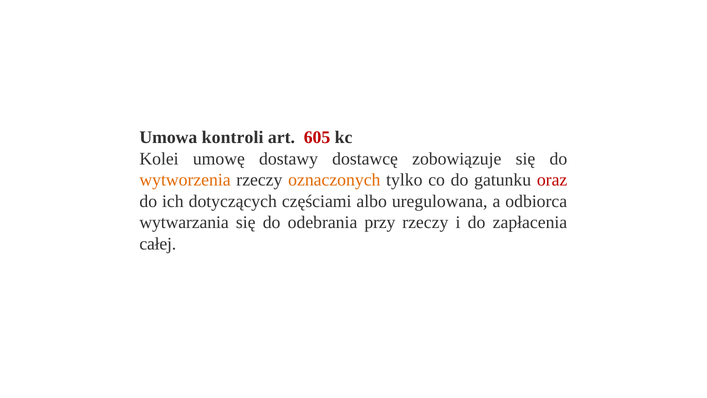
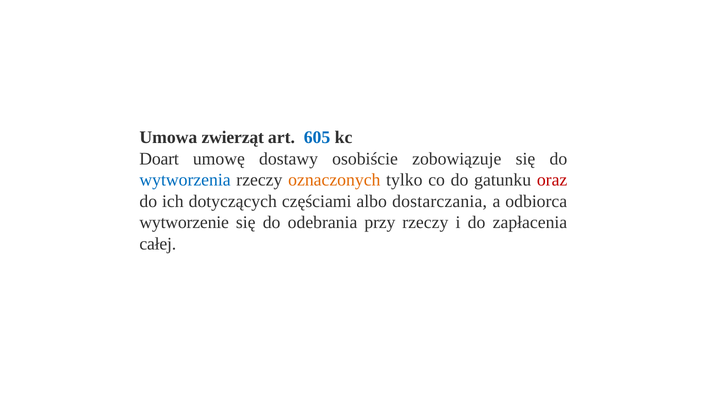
kontroli: kontroli -> zwierząt
605 colour: red -> blue
Kolei: Kolei -> Doart
dostawcę: dostawcę -> osobiście
wytworzenia colour: orange -> blue
uregulowana: uregulowana -> dostarczania
wytwarzania: wytwarzania -> wytworzenie
